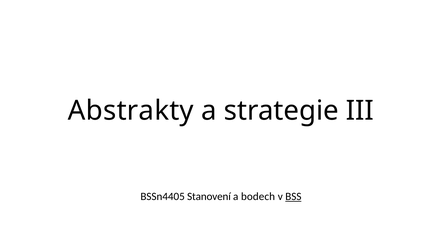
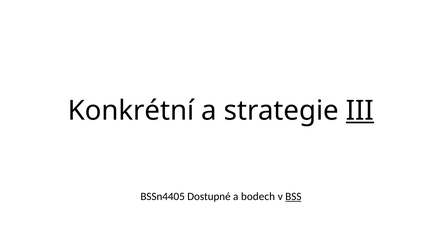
Abstrakty: Abstrakty -> Konkrétní
III underline: none -> present
Stanovení: Stanovení -> Dostupné
